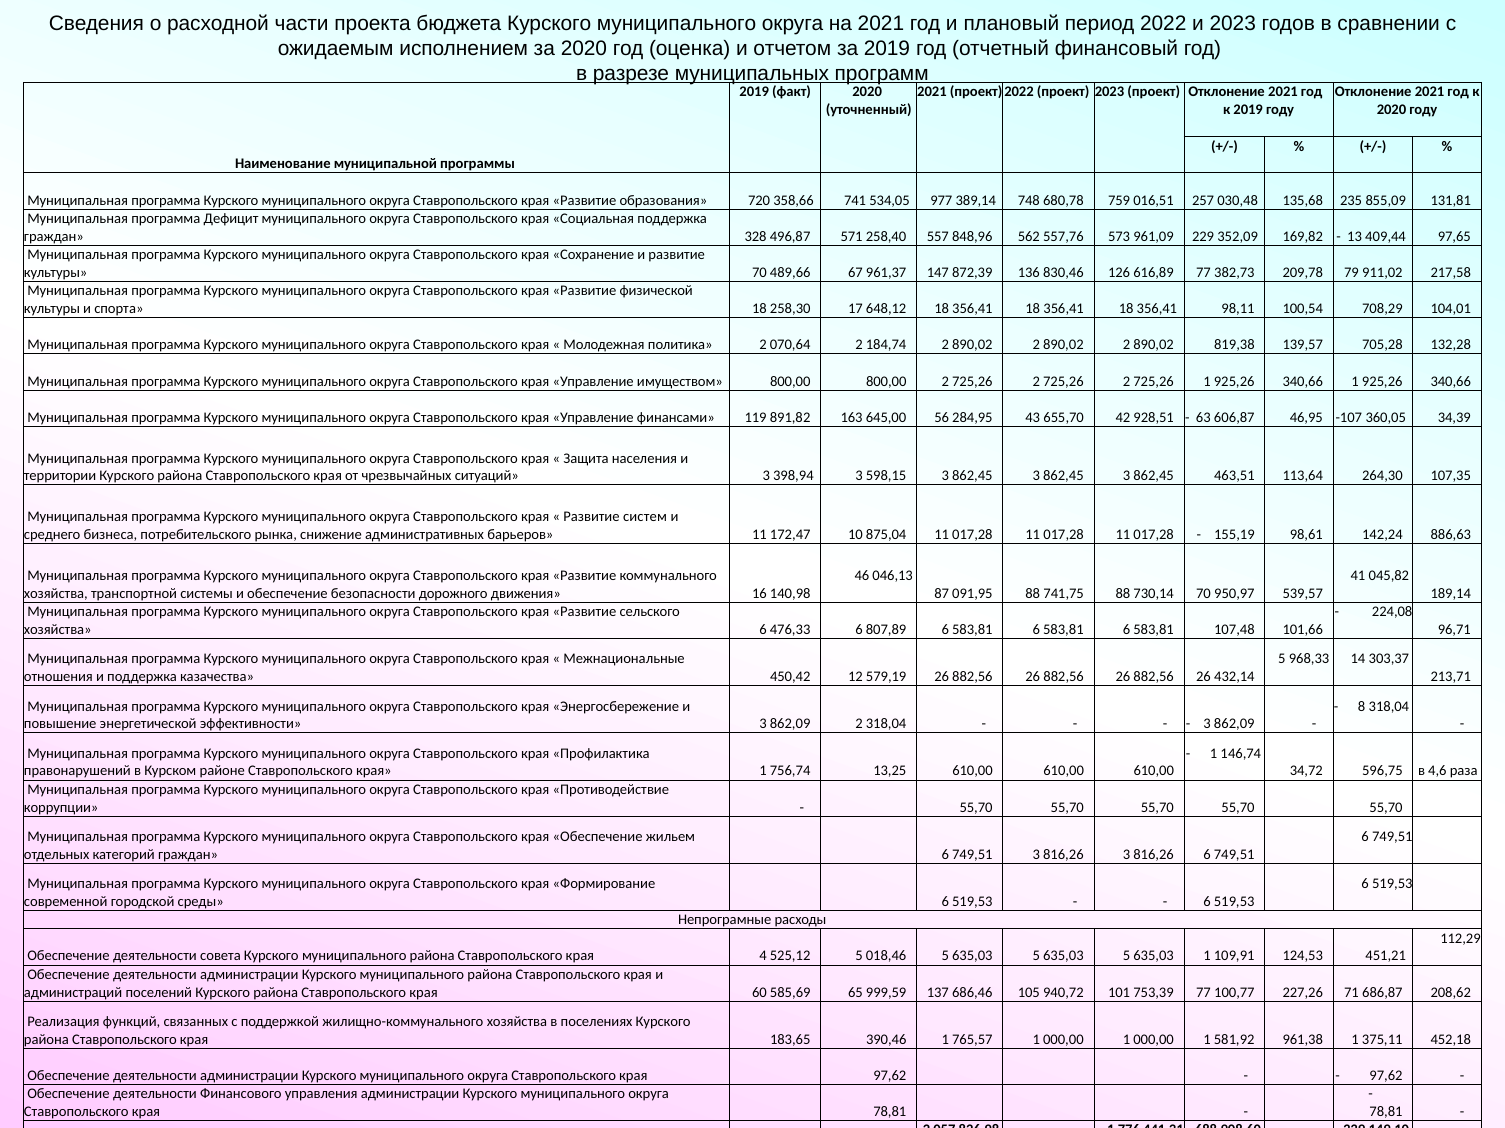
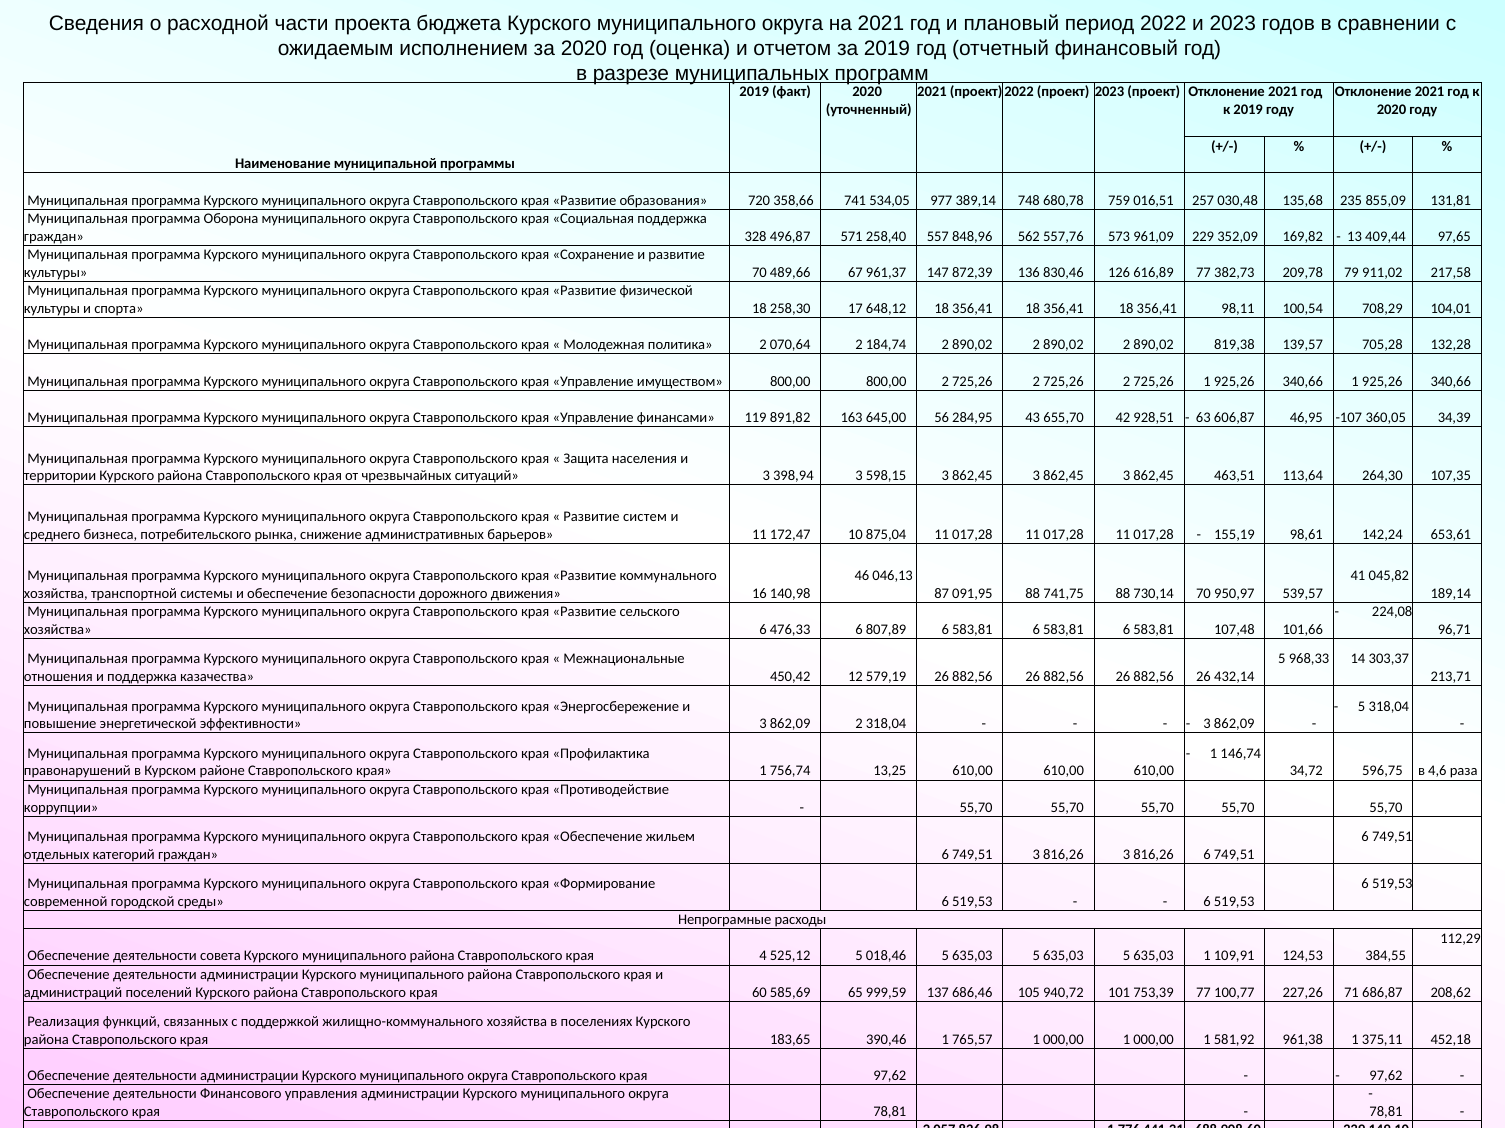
Дефицит: Дефицит -> Оборона
886,63: 886,63 -> 653,61
8 at (1362, 707): 8 -> 5
451,21: 451,21 -> 384,55
